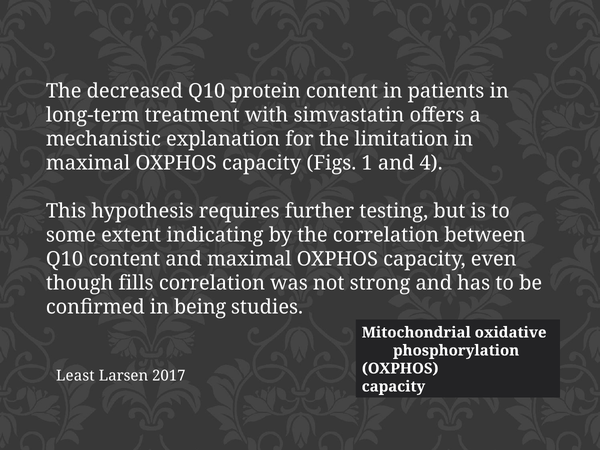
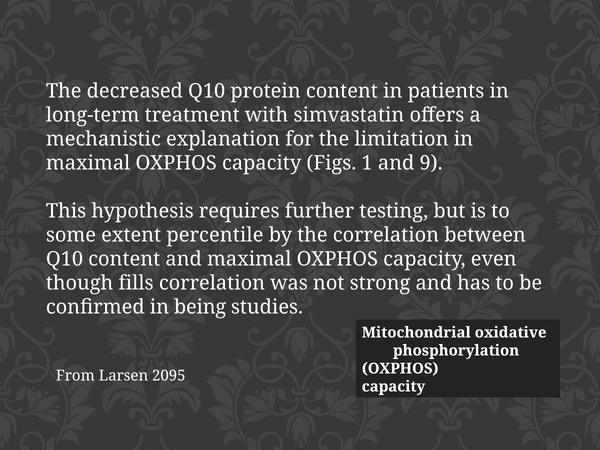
4: 4 -> 9
indicating: indicating -> percentile
Least: Least -> From
2017: 2017 -> 2095
